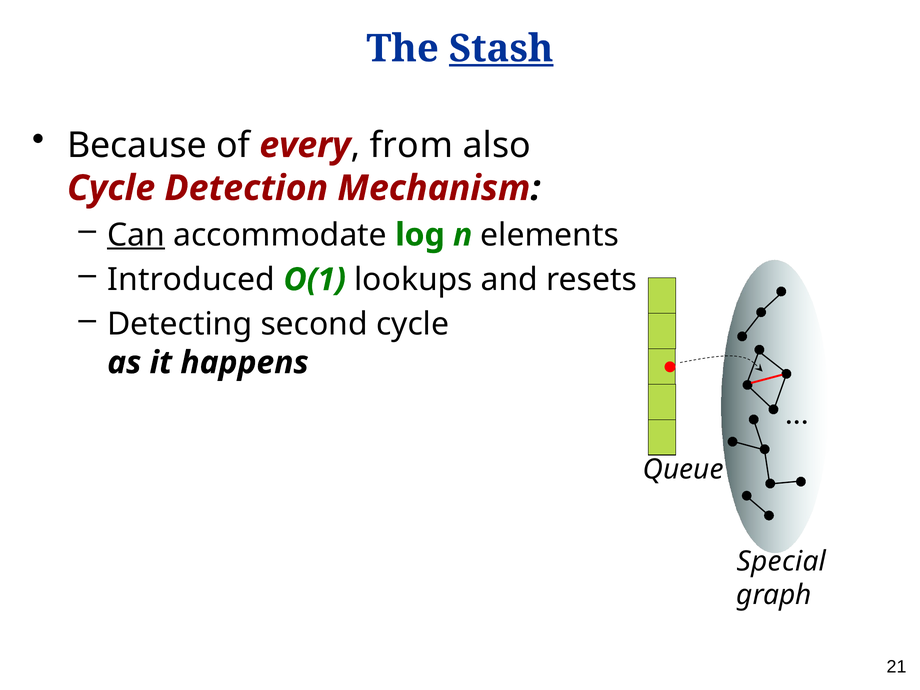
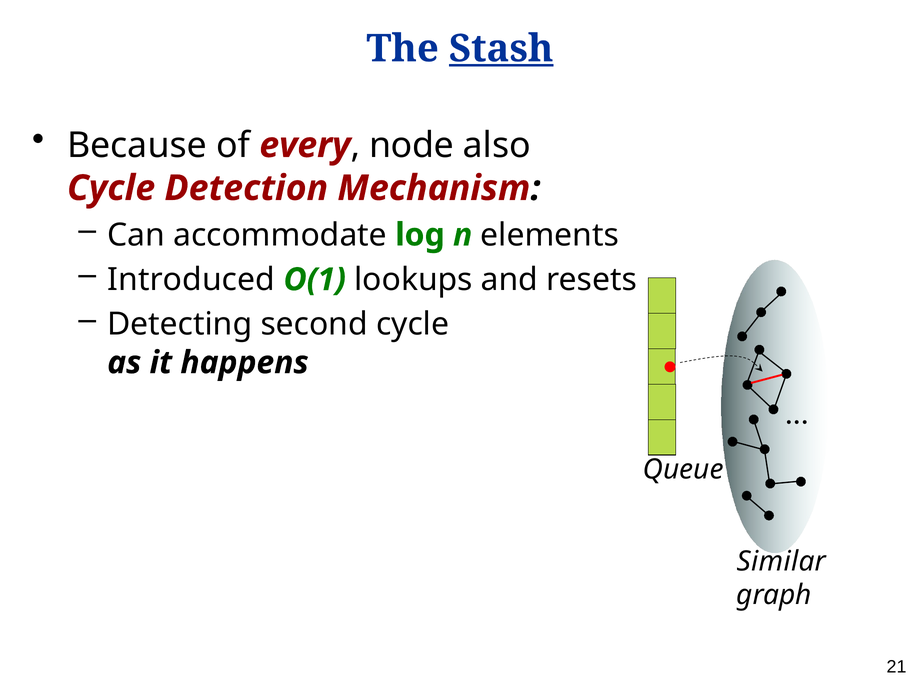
from: from -> node
Can underline: present -> none
Special: Special -> Similar
